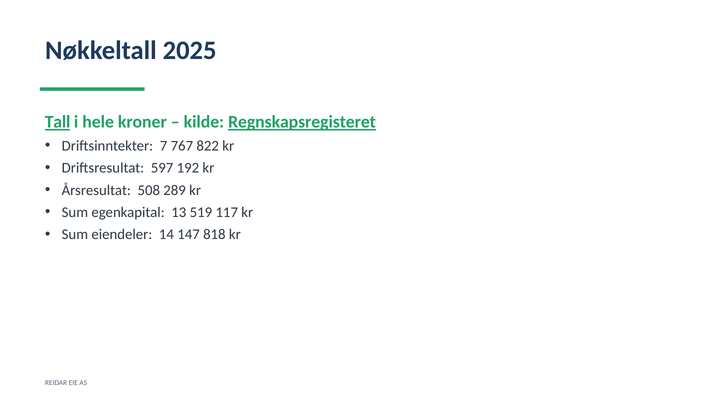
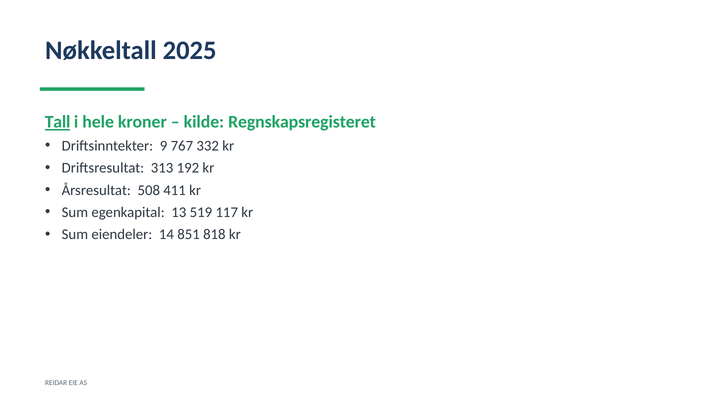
Regnskapsregisteret underline: present -> none
7: 7 -> 9
822: 822 -> 332
597: 597 -> 313
289: 289 -> 411
147: 147 -> 851
